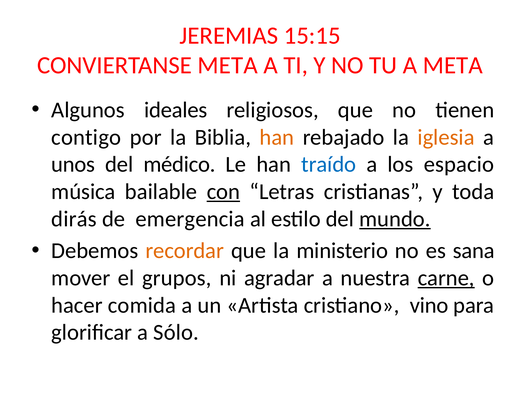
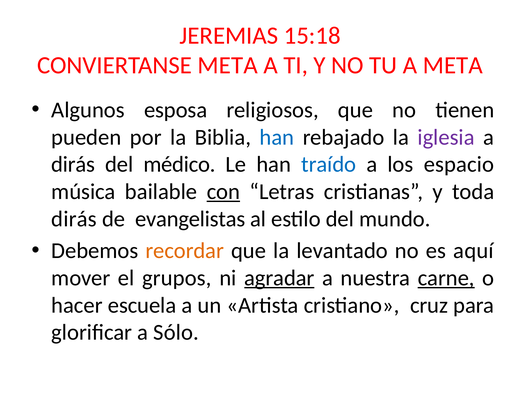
15:15: 15:15 -> 15:18
ideales: ideales -> esposa
contigo: contigo -> pueden
han at (277, 137) colour: orange -> blue
iglesia colour: orange -> purple
unos at (73, 164): unos -> dirás
emergencia: emergencia -> evangelistas
mundo underline: present -> none
ministerio: ministerio -> levantado
sana: sana -> aquí
agradar underline: none -> present
comida: comida -> escuela
vino: vino -> cruz
